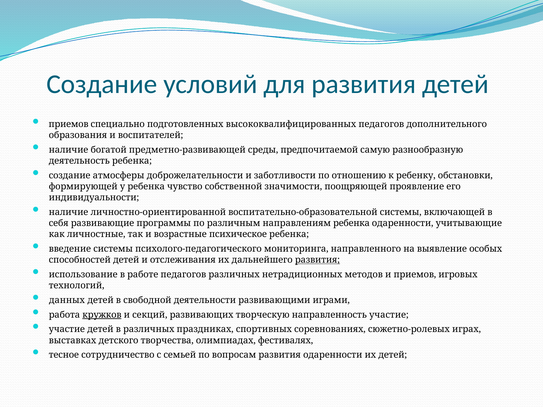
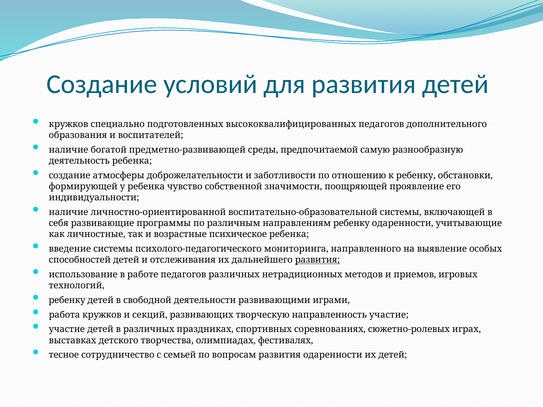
приемов at (69, 124): приемов -> кружков
направлениям ребенка: ребенка -> ребенку
данных at (67, 300): данных -> ребенку
кружков at (102, 315) underline: present -> none
